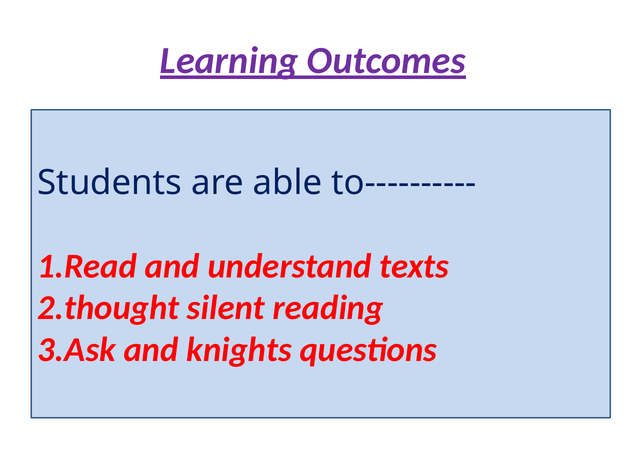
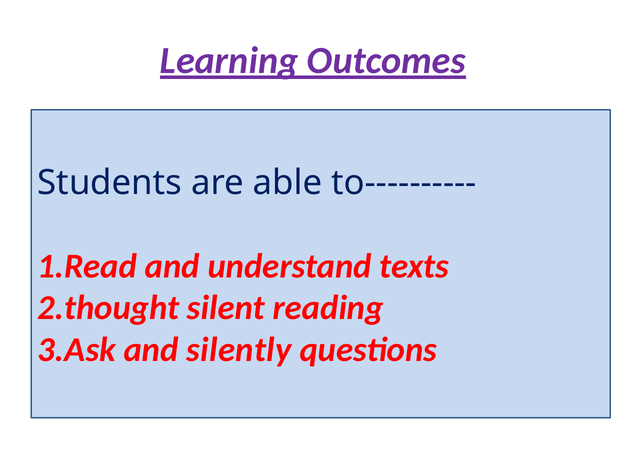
knights: knights -> silently
